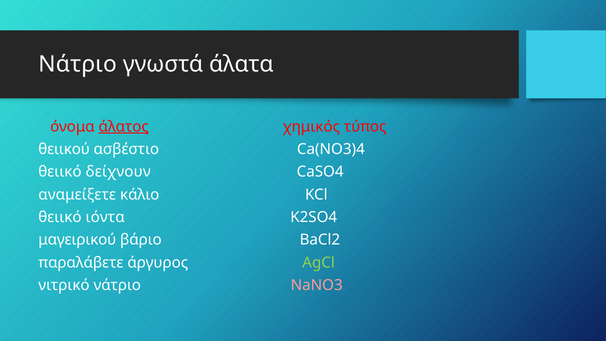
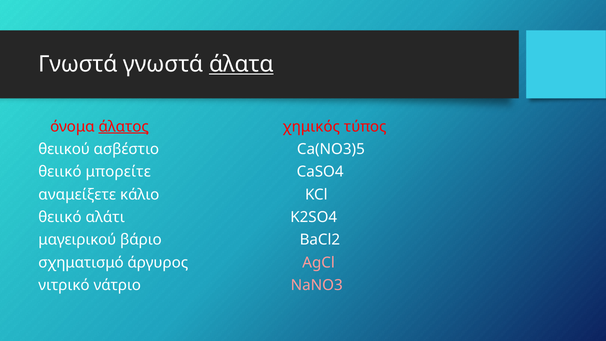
Νάτριο at (78, 64): Νάτριο -> Γνωστά
άλατα underline: none -> present
Ca(NO3)4: Ca(NO3)4 -> Ca(NO3)5
δείχνουν: δείχνουν -> μπορείτε
ιόντα: ιόντα -> αλάτι
παραλάβετε: παραλάβετε -> σχηματισμό
AgCl colour: light green -> pink
